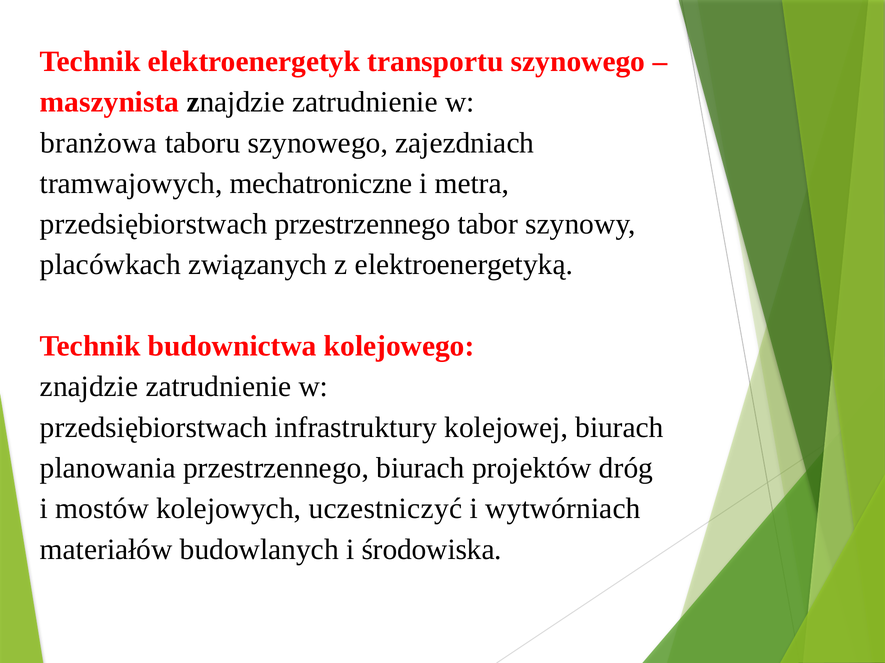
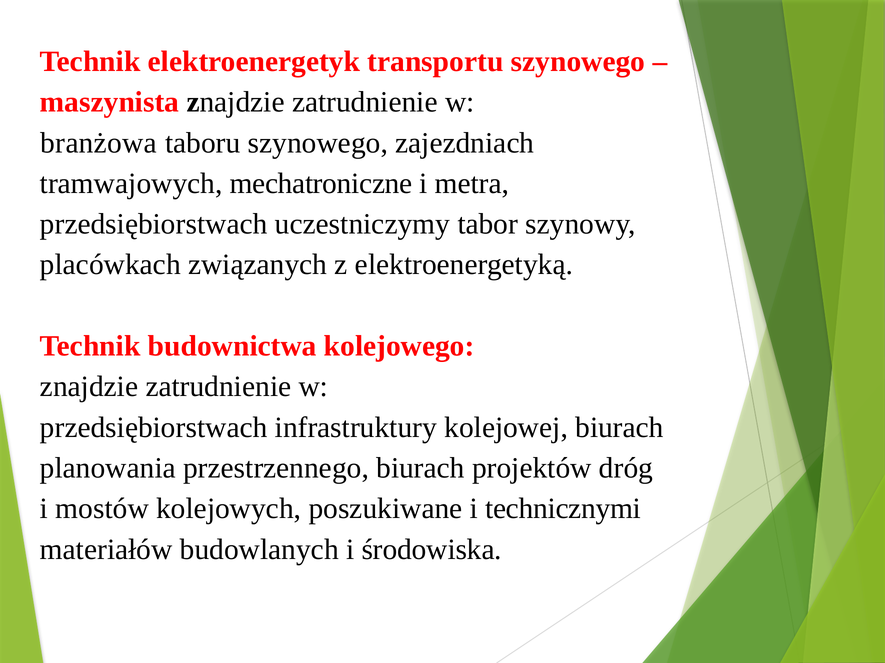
przedsiębiorstwach przestrzennego: przestrzennego -> uczestniczymy
uczestniczyć: uczestniczyć -> poszukiwane
wytwórniach: wytwórniach -> technicznymi
